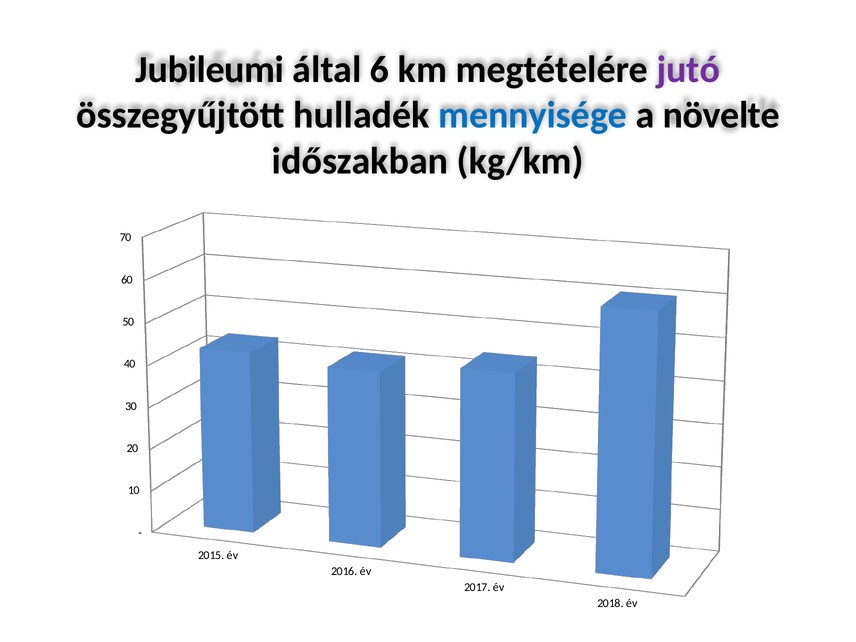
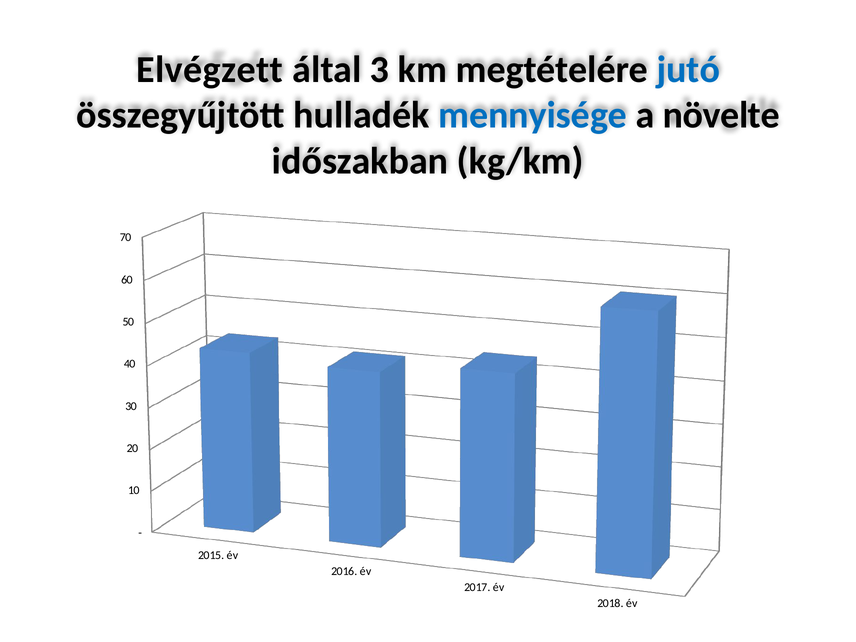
Jubileumi: Jubileumi -> Elvégzett
6: 6 -> 3
jutó colour: purple -> blue
